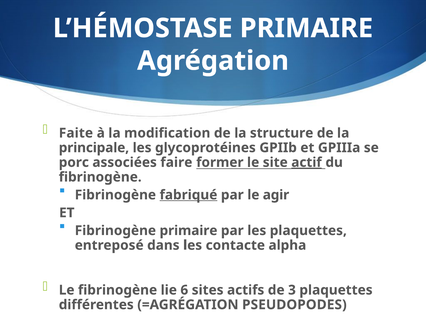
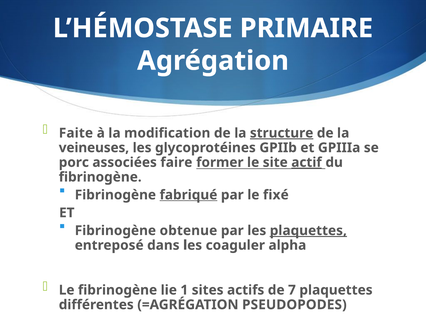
structure underline: none -> present
principale: principale -> veineuses
agir: agir -> fixé
Fibrinogène primaire: primaire -> obtenue
plaquettes at (308, 231) underline: none -> present
contacte: contacte -> coaguler
6: 6 -> 1
3: 3 -> 7
